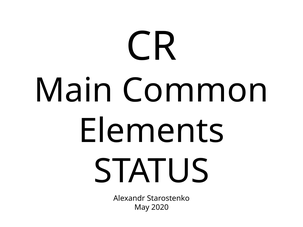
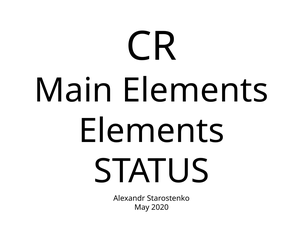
Main Common: Common -> Elements
